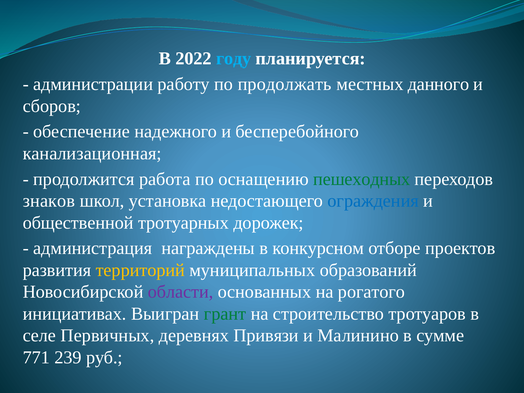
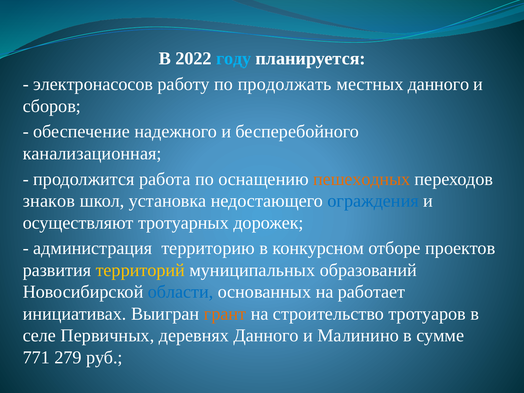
администрации: администрации -> электронасосов
пешеходных colour: green -> orange
общественной: общественной -> осуществляют
награждены: награждены -> территорию
области colour: purple -> blue
рогатого: рогатого -> работает
грант colour: green -> orange
деревнях Привязи: Привязи -> Данного
239: 239 -> 279
